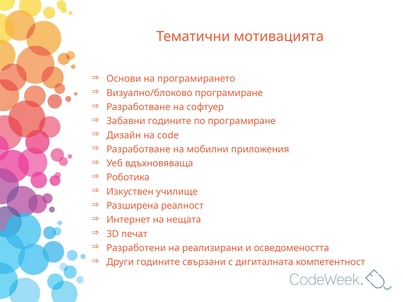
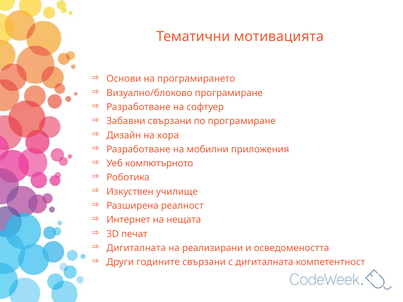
Забавни годините: годините -> свързани
code: code -> хора
вдъхновяваща: вдъхновяваща -> компютърното
Разработени at (136, 248): Разработени -> Дигиталната
